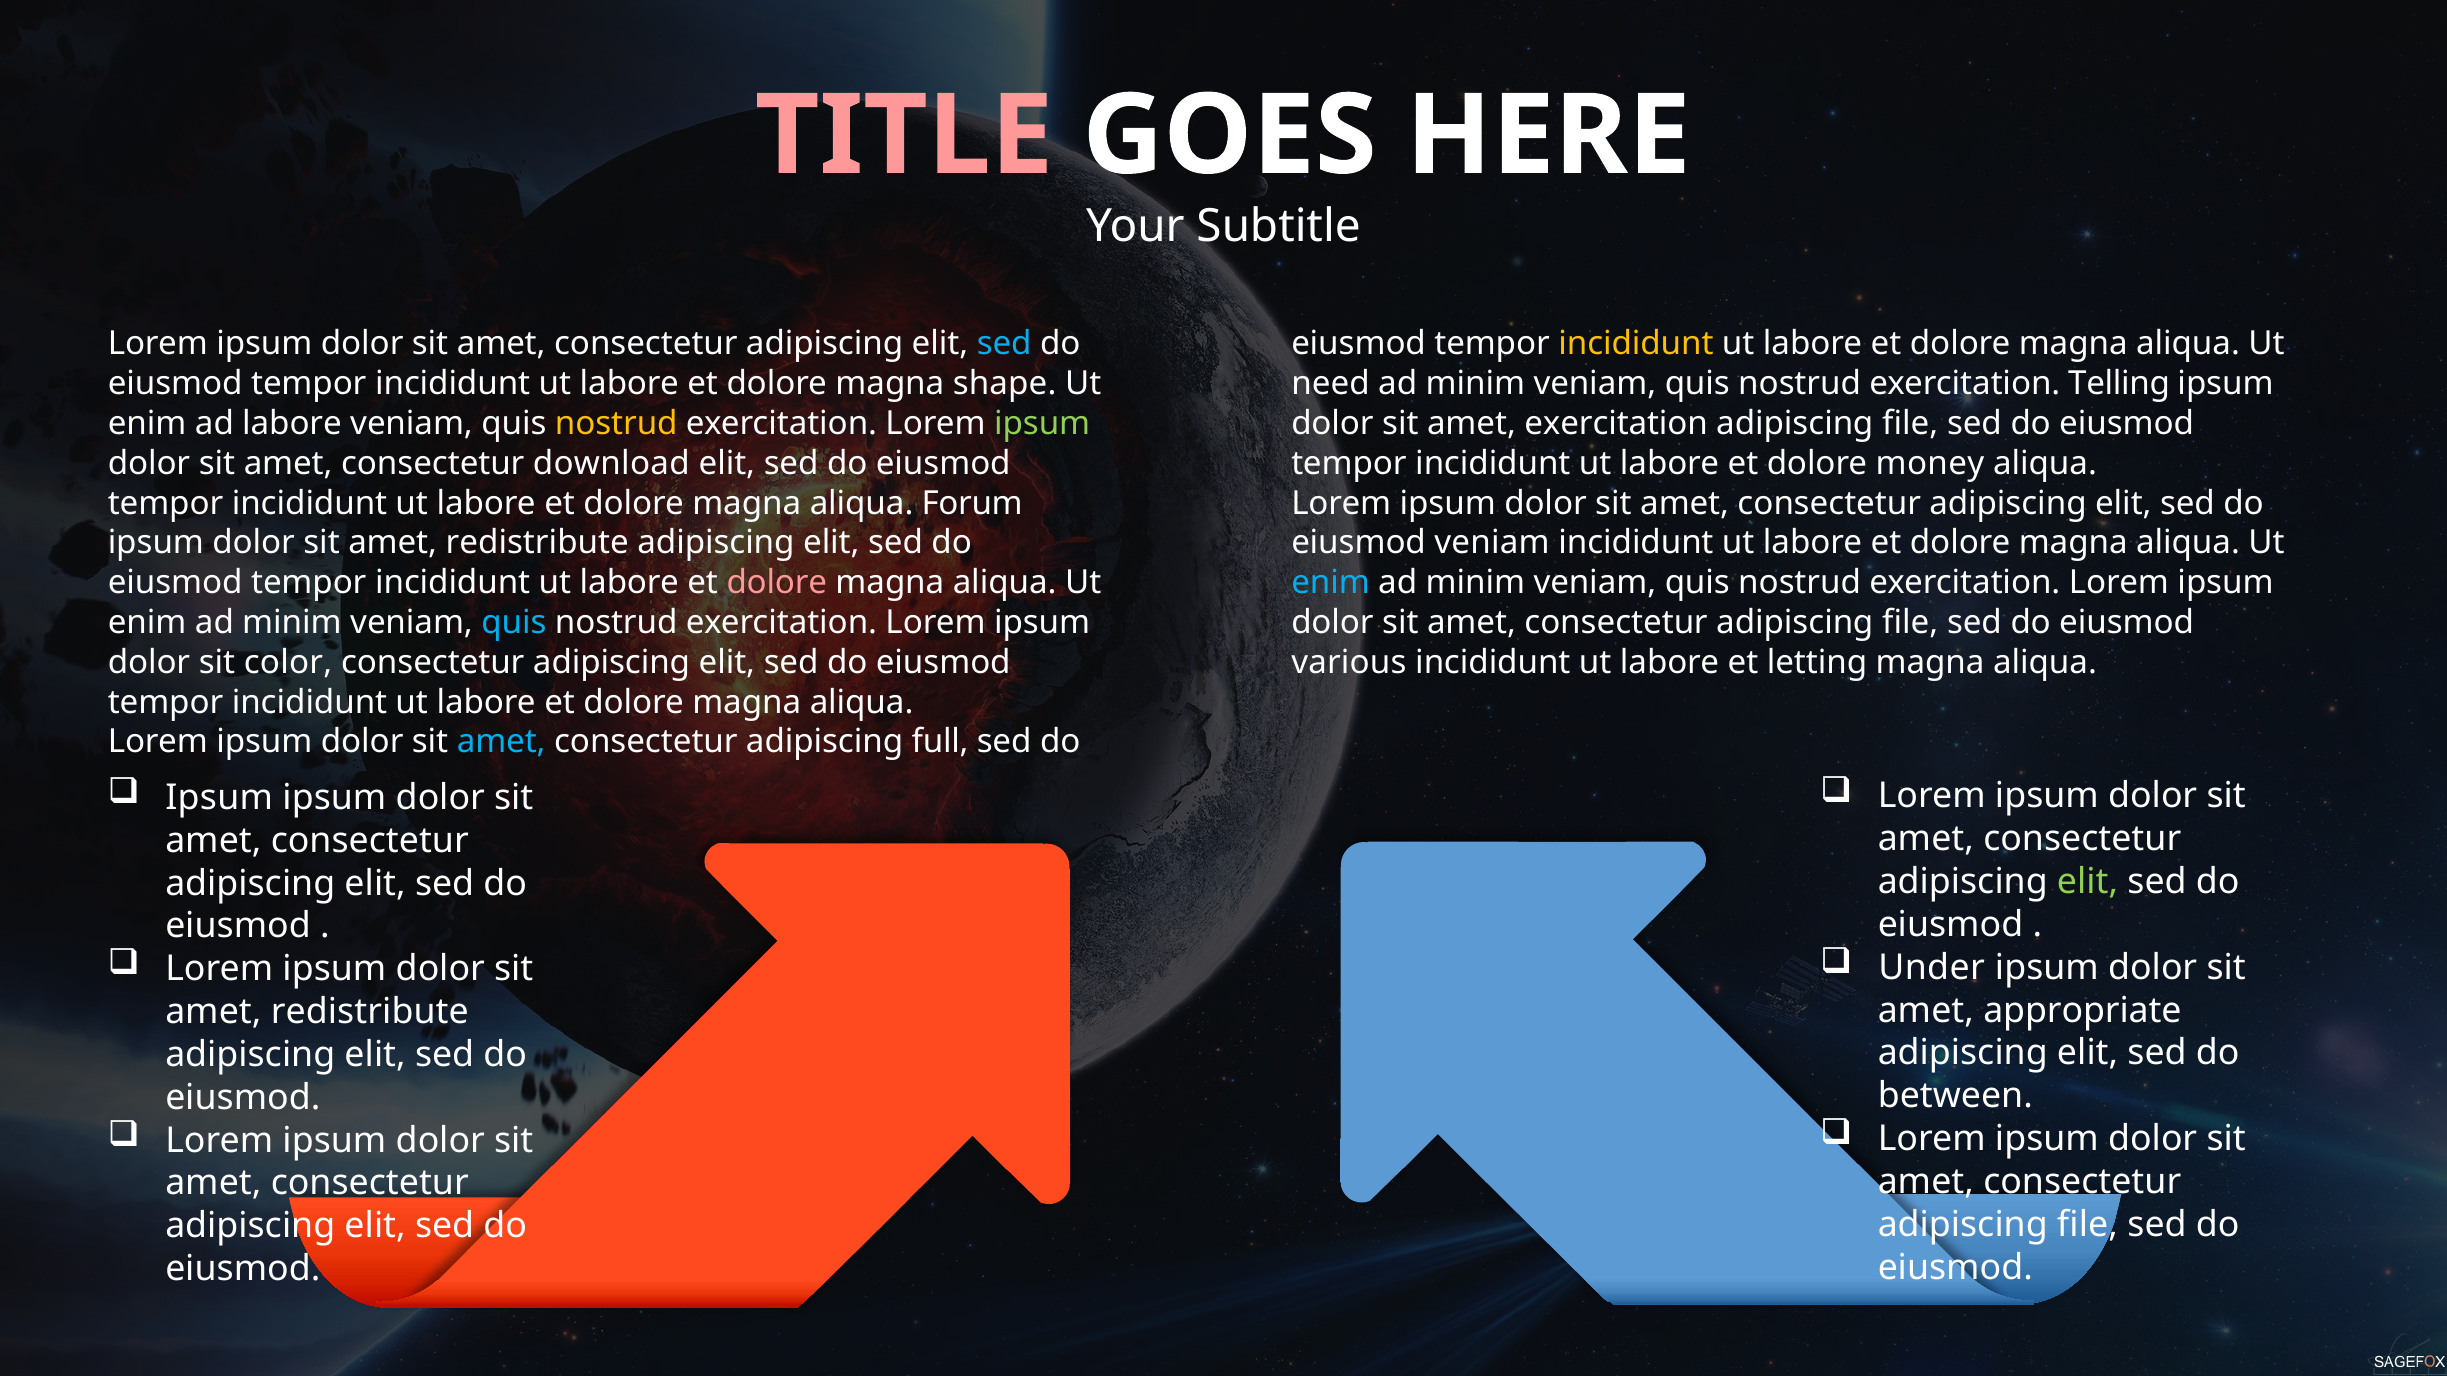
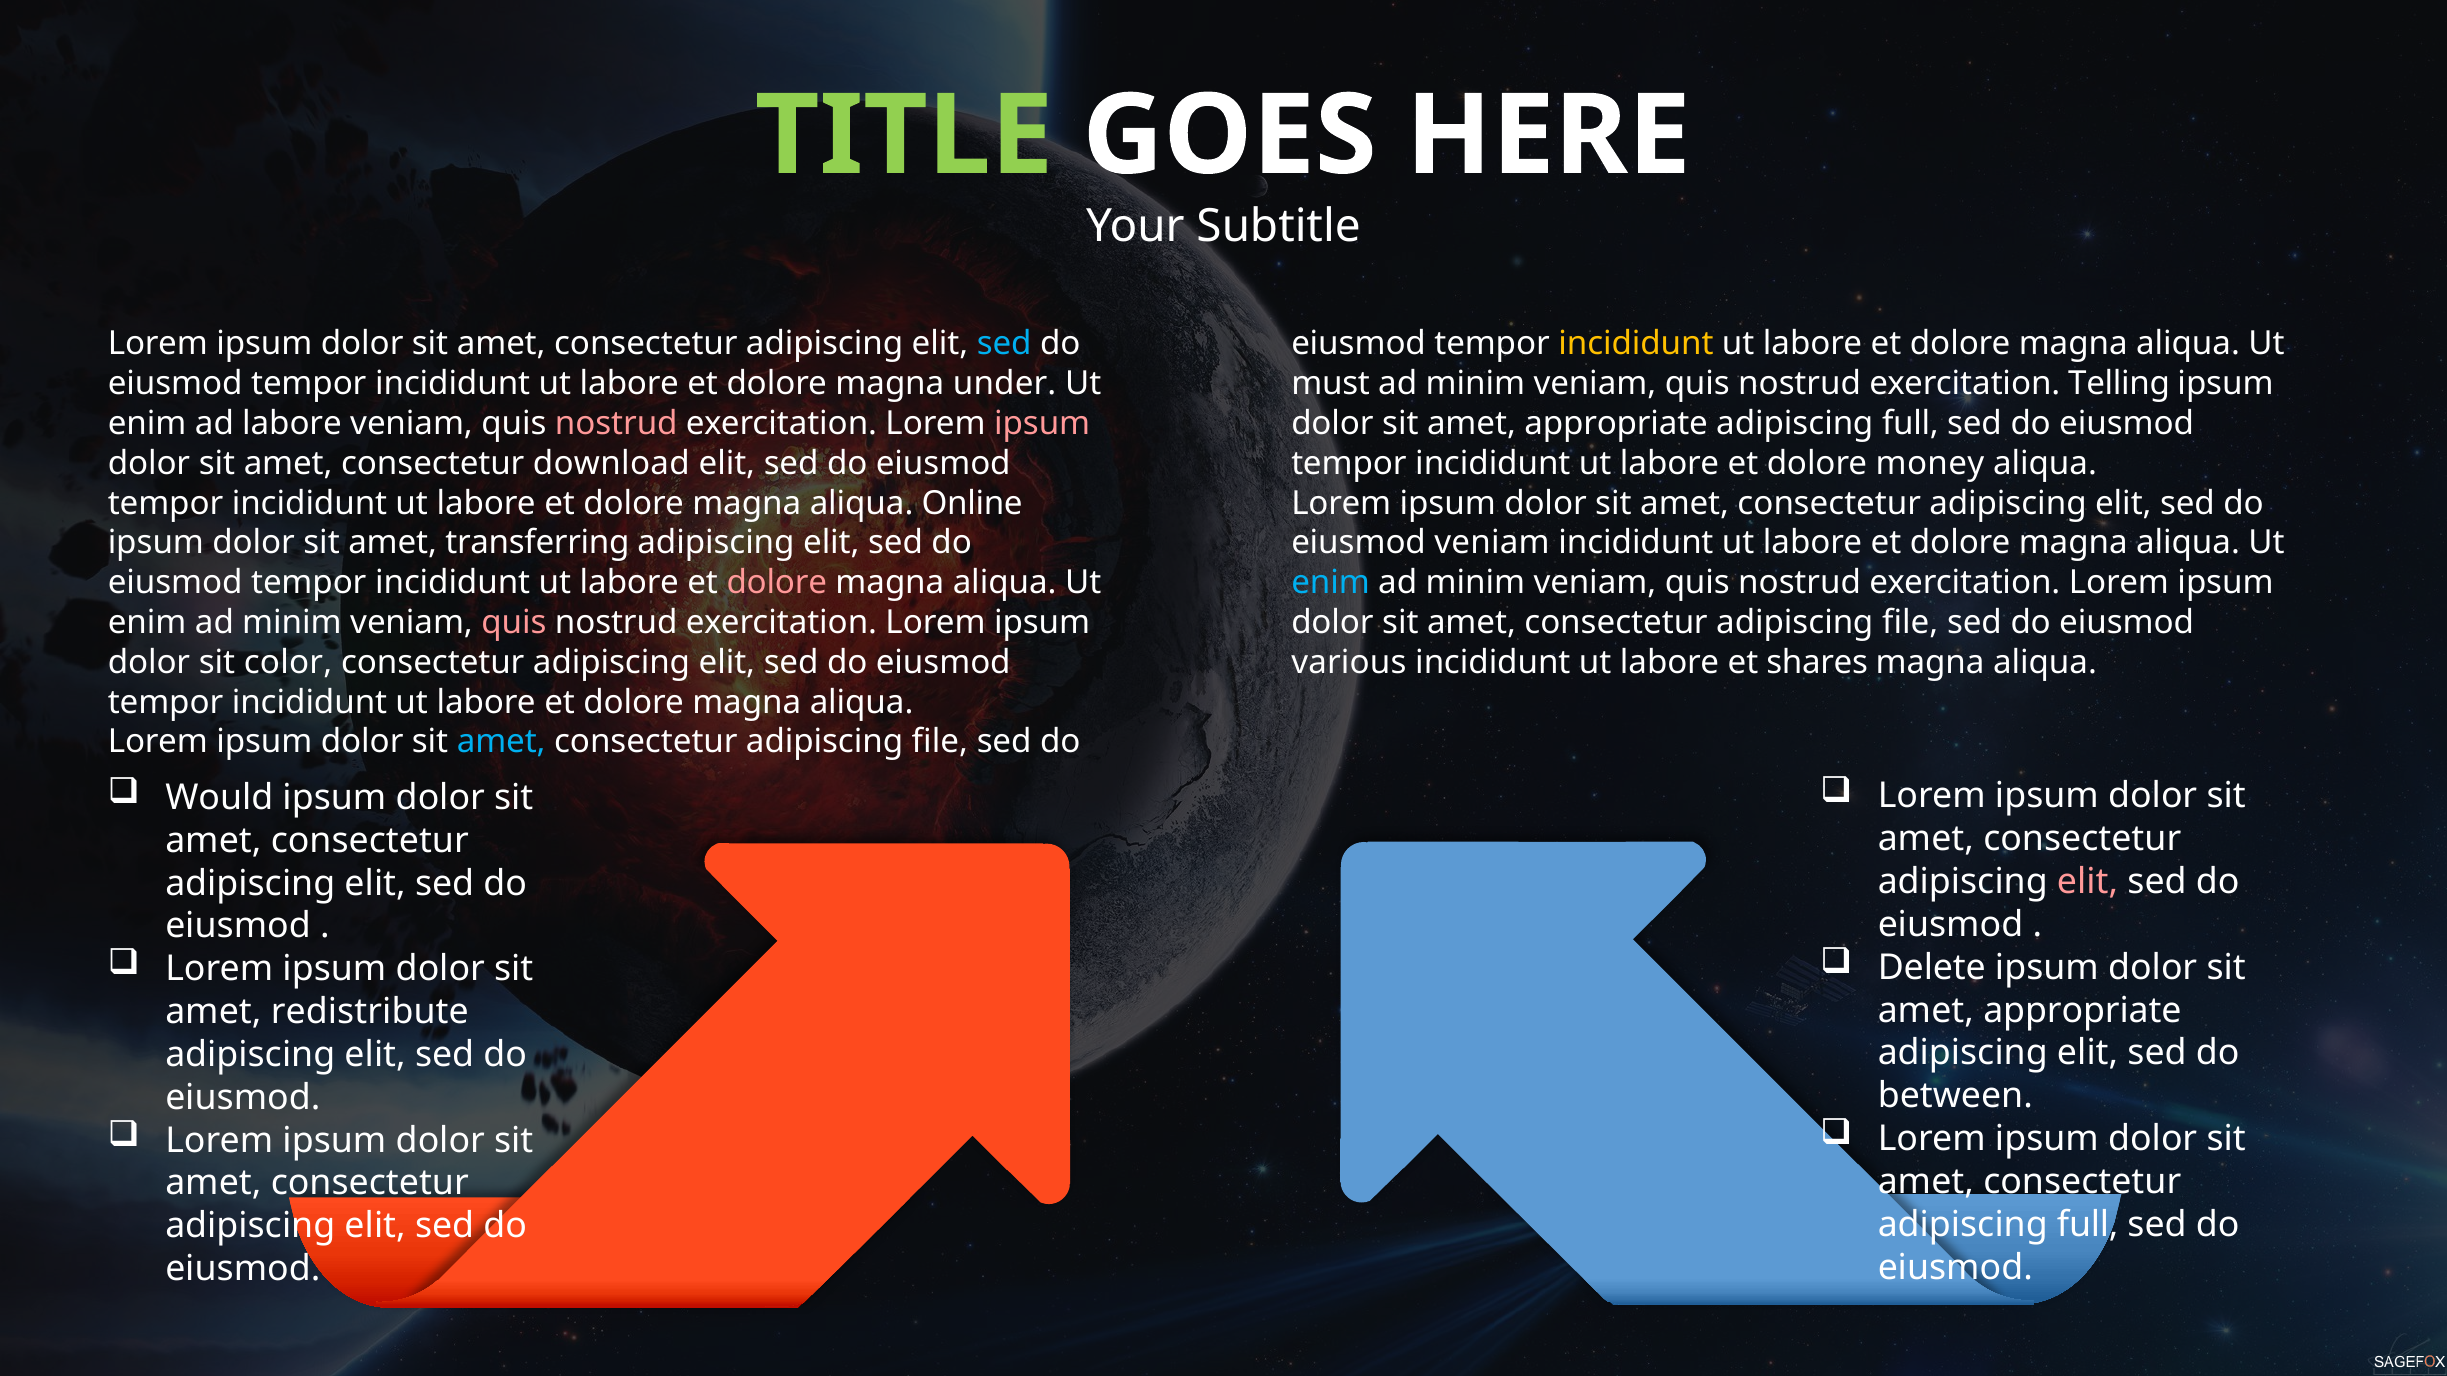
TITLE colour: pink -> light green
shape: shape -> under
need: need -> must
nostrud at (616, 424) colour: yellow -> pink
ipsum at (1042, 424) colour: light green -> pink
exercitation at (1616, 424): exercitation -> appropriate
file at (1910, 424): file -> full
Forum: Forum -> Online
redistribute at (537, 543): redistribute -> transferring
quis at (514, 623) colour: light blue -> pink
letting: letting -> shares
full at (940, 742): full -> file
Ipsum at (219, 798): Ipsum -> Would
elit at (2088, 882) colour: light green -> pink
Under: Under -> Delete
file at (2087, 1225): file -> full
